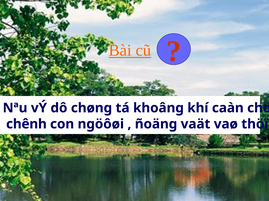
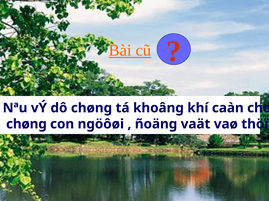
chênh at (26, 124): chênh -> chøng
